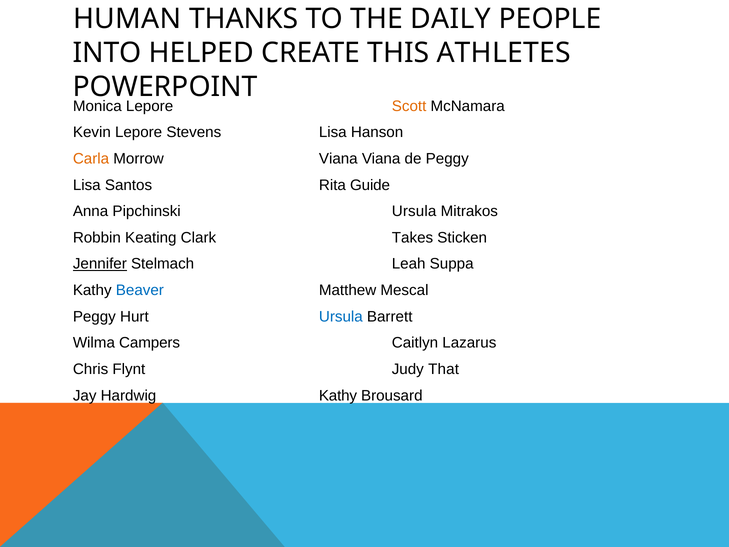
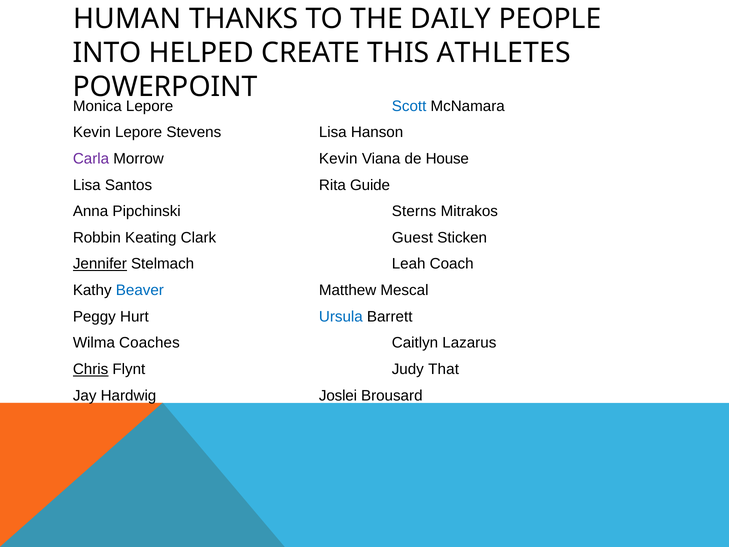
Scott colour: orange -> blue
Carla colour: orange -> purple
Morrow Viana: Viana -> Kevin
de Peggy: Peggy -> House
Pipchinski Ursula: Ursula -> Sterns
Takes: Takes -> Guest
Suppa: Suppa -> Coach
Campers: Campers -> Coaches
Chris underline: none -> present
Hardwig Kathy: Kathy -> Joslei
